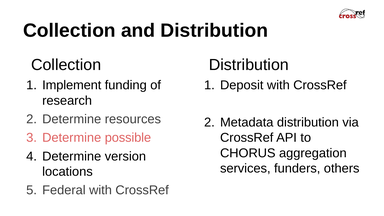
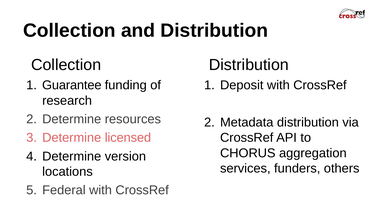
Implement: Implement -> Guarantee
possible: possible -> licensed
